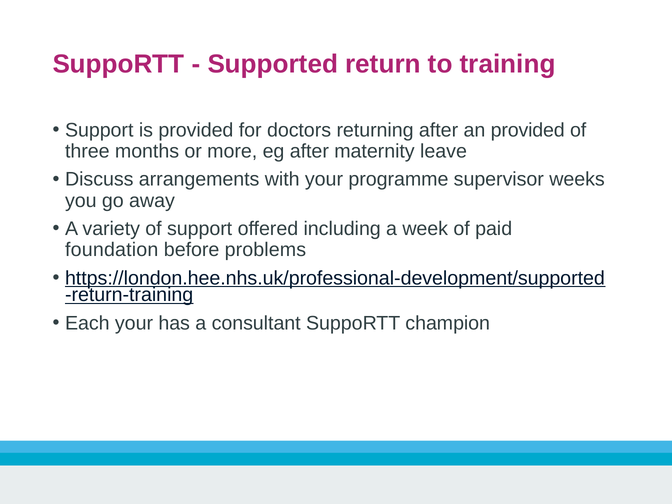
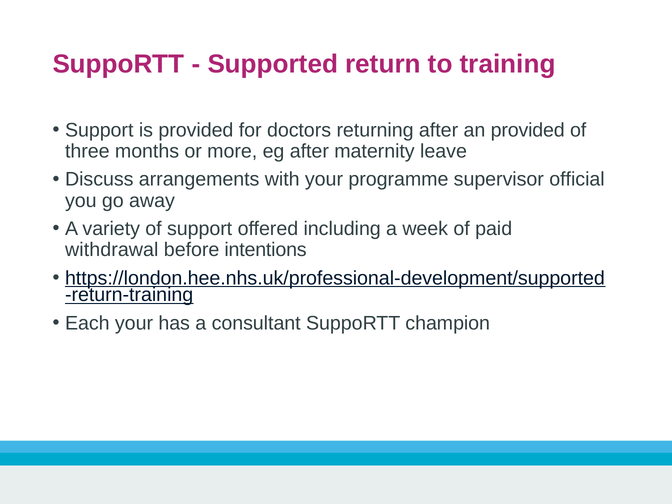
weeks: weeks -> official
foundation: foundation -> withdrawal
problems: problems -> intentions
